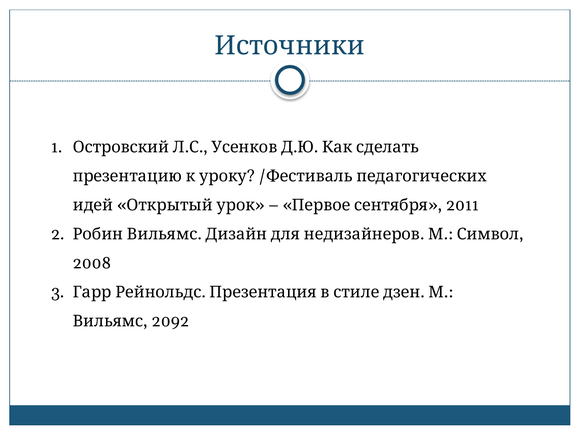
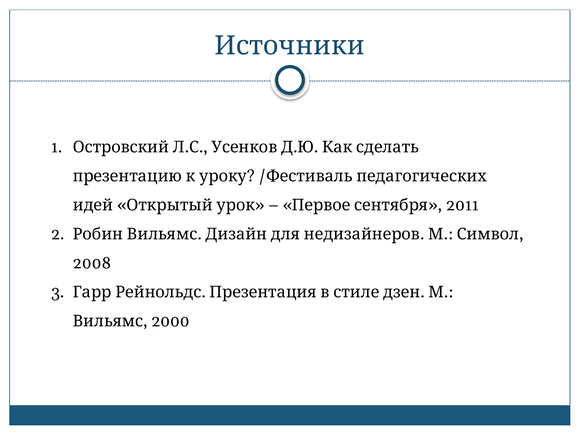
2092: 2092 -> 2000
